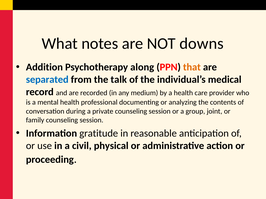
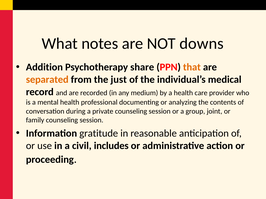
along: along -> share
separated colour: blue -> orange
talk: talk -> just
physical: physical -> includes
